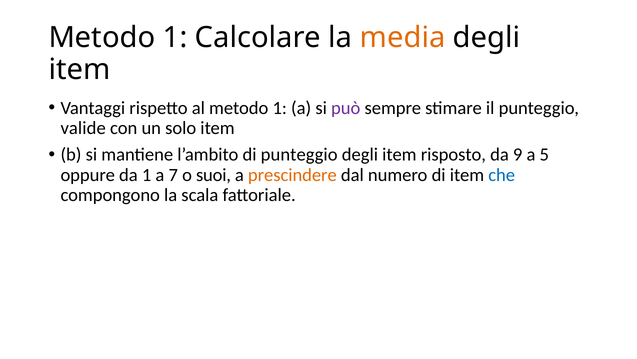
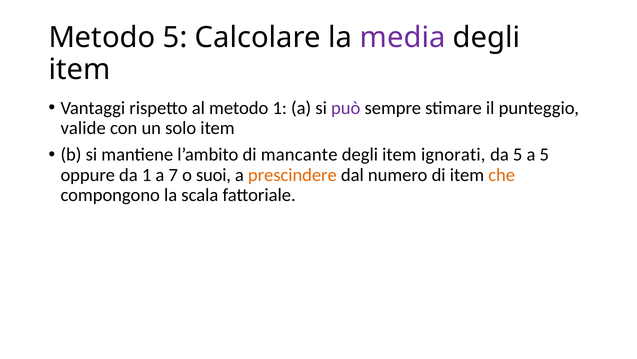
1 at (175, 38): 1 -> 5
media colour: orange -> purple
di punteggio: punteggio -> mancante
risposto: risposto -> ignorati
da 9: 9 -> 5
che colour: blue -> orange
